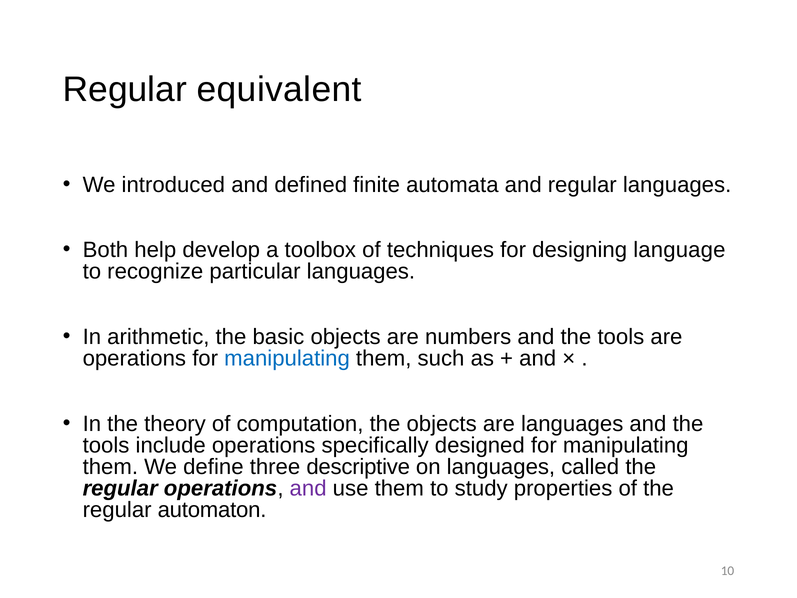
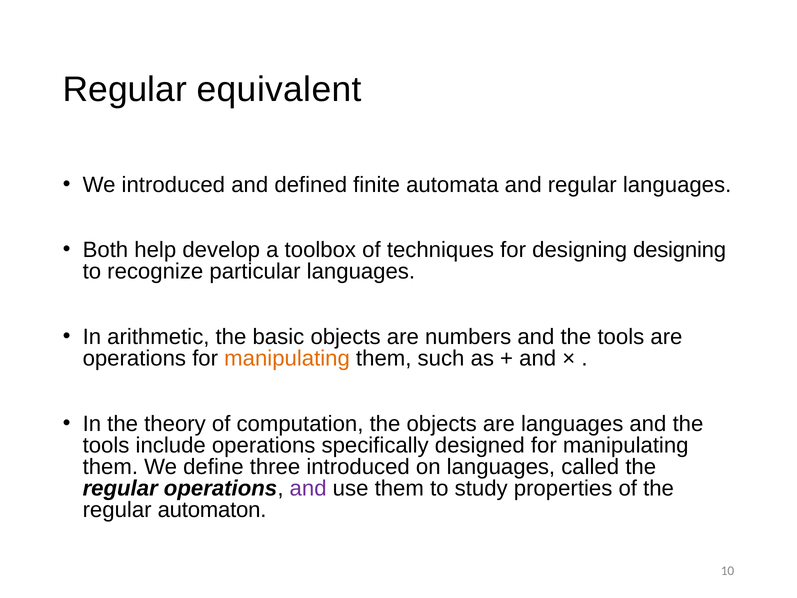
designing language: language -> designing
manipulating at (287, 358) colour: blue -> orange
three descriptive: descriptive -> introduced
